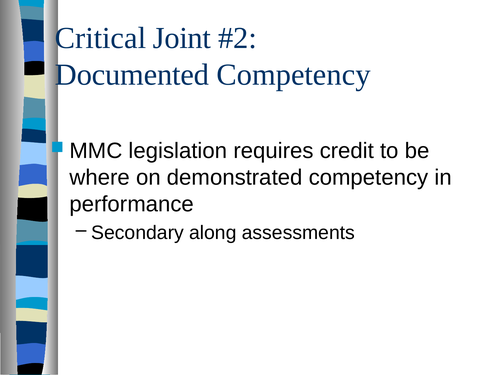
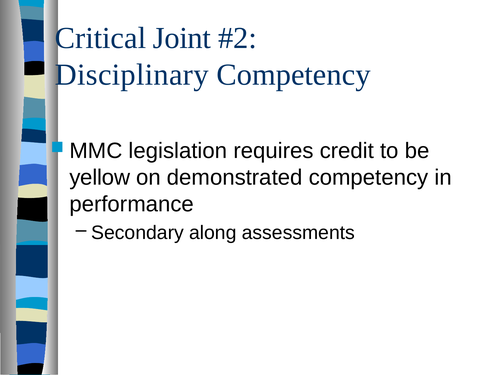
Documented: Documented -> Disciplinary
where: where -> yellow
